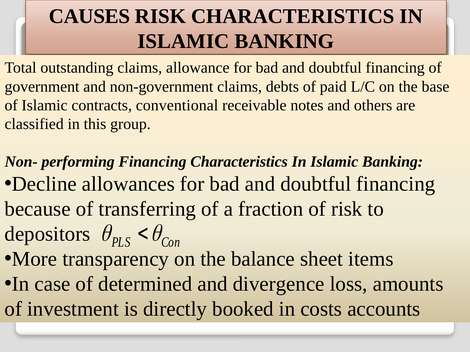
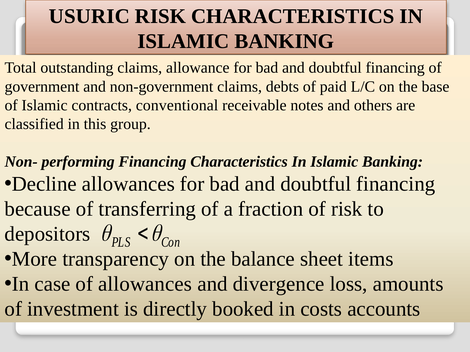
CAUSES: CAUSES -> USURIC
of determined: determined -> allowances
